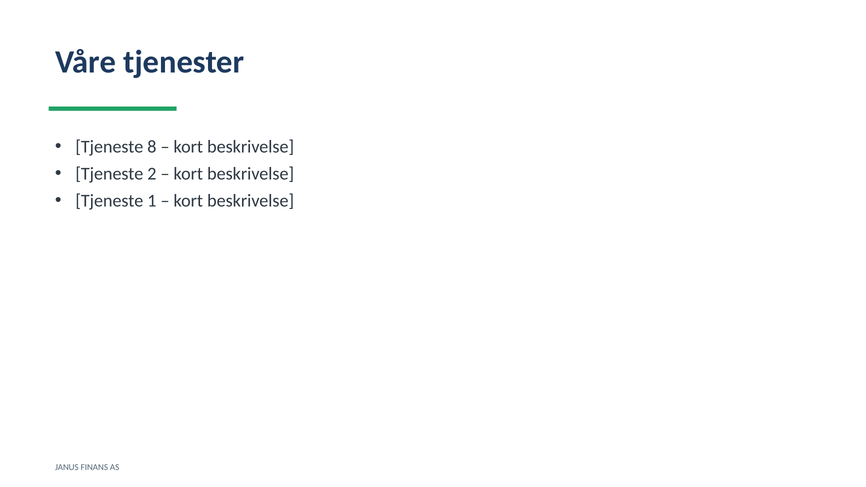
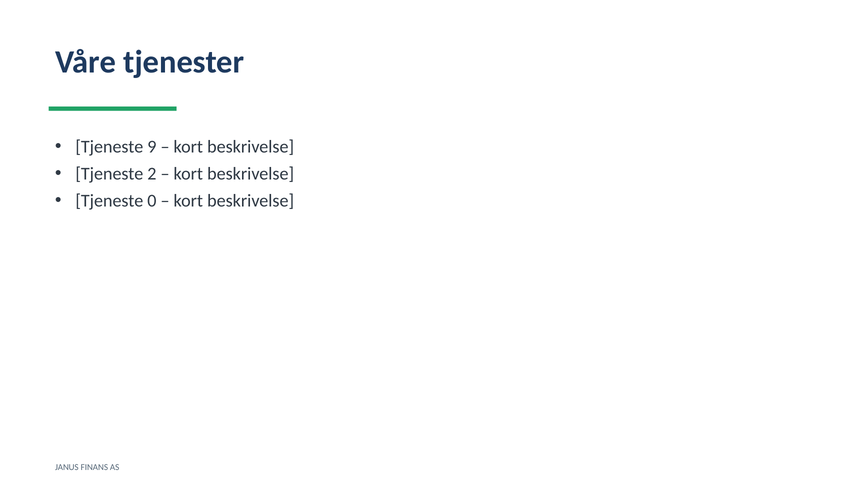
8: 8 -> 9
1: 1 -> 0
